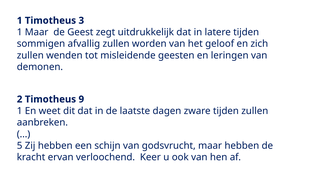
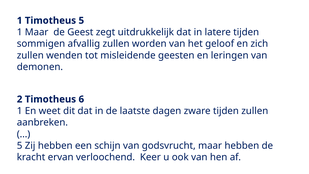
Timotheus 3: 3 -> 5
9: 9 -> 6
